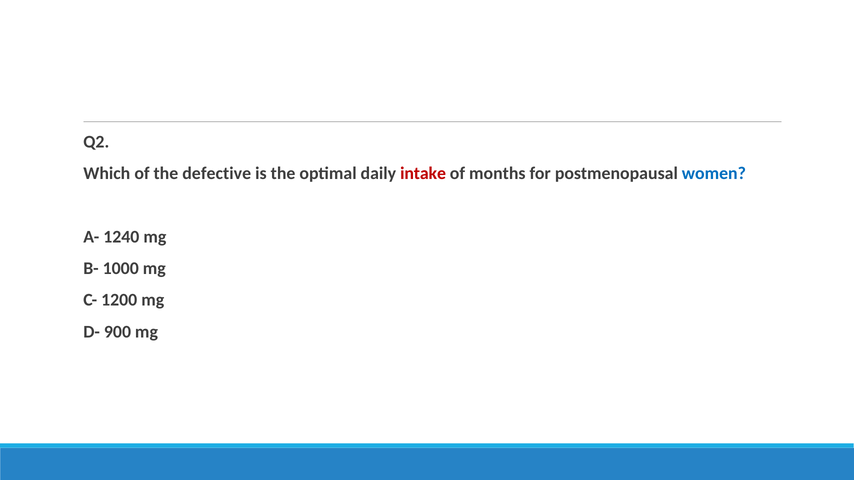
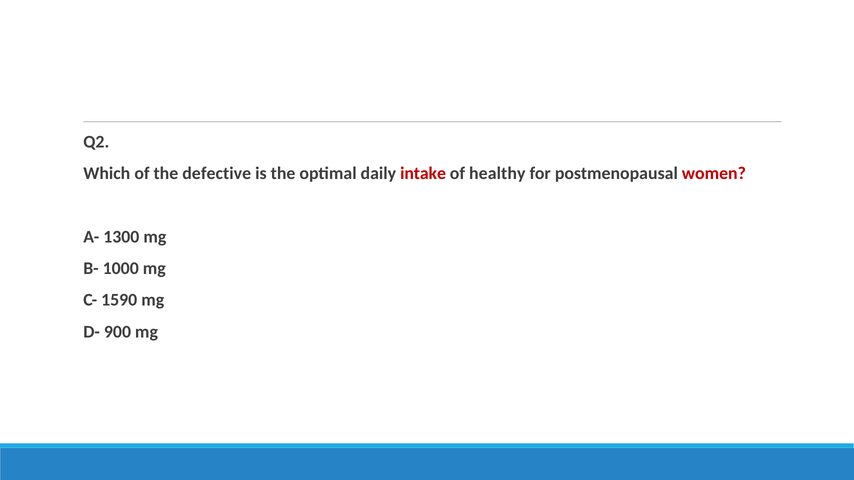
months: months -> healthy
women colour: blue -> red
1240: 1240 -> 1300
1200: 1200 -> 1590
